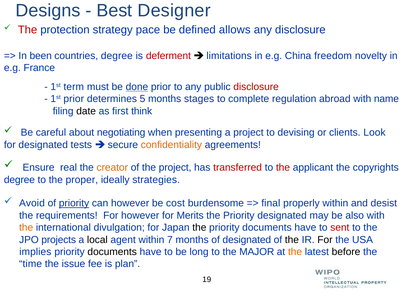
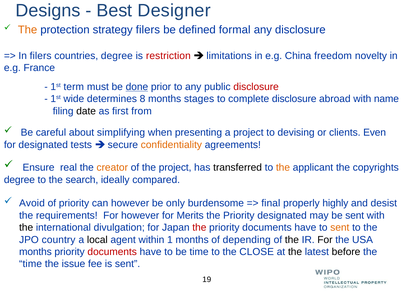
The at (28, 30) colour: red -> orange
strategy pace: pace -> filers
allows: allows -> formal
In been: been -> filers
deferment: deferment -> restriction
1st prior: prior -> wide
5: 5 -> 8
complete regulation: regulation -> disclosure
think: think -> from
negotiating: negotiating -> simplifying
Look: Look -> Even
transferred colour: red -> black
the at (283, 167) colour: red -> orange
proper: proper -> search
strategies: strategies -> compared
priority at (74, 203) underline: present -> none
cost: cost -> only
properly within: within -> highly
be also: also -> sent
the at (26, 228) colour: orange -> black
the at (199, 228) colour: black -> red
sent at (340, 228) colour: red -> orange
projects: projects -> country
7: 7 -> 1
of designated: designated -> depending
implies at (35, 252): implies -> months
documents at (112, 252) colour: black -> red
be long: long -> time
MAJOR: MAJOR -> CLOSE
the at (295, 252) colour: orange -> black
is plan: plan -> sent
